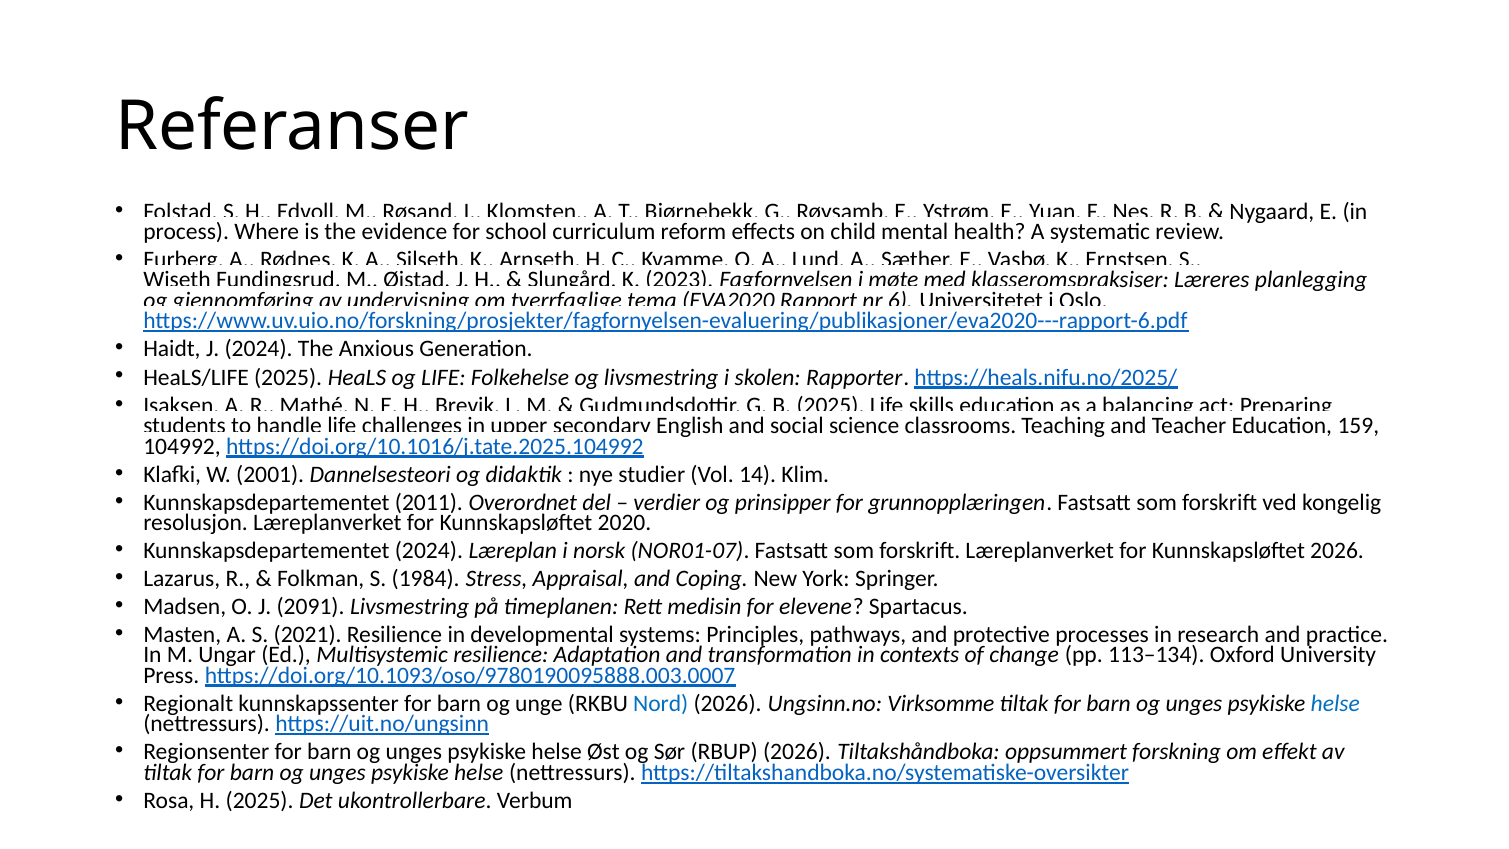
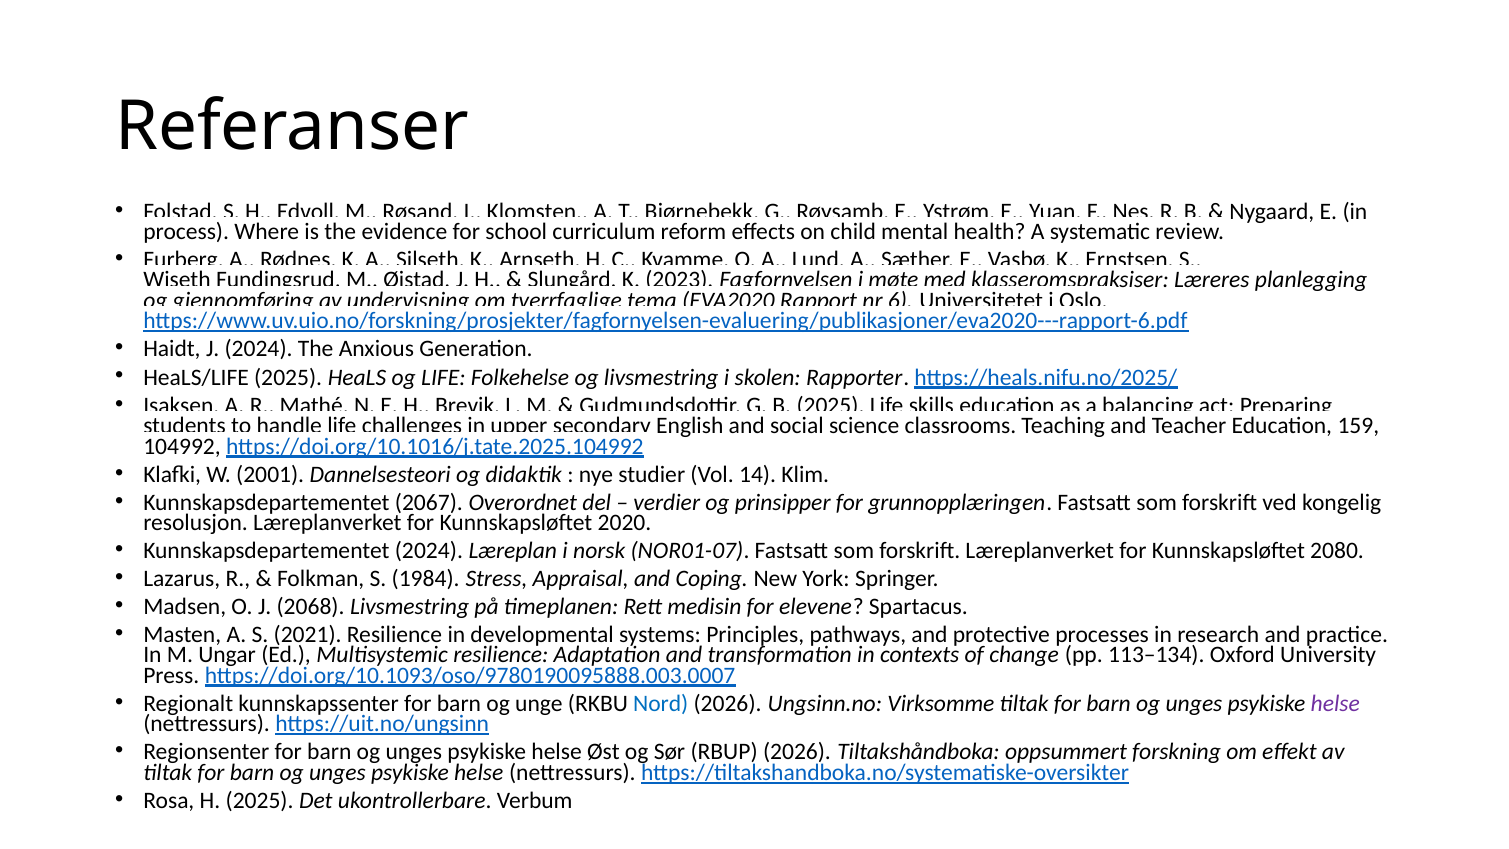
2011: 2011 -> 2067
Kunnskapsløftet 2026: 2026 -> 2080
2091: 2091 -> 2068
helse at (1335, 703) colour: blue -> purple
